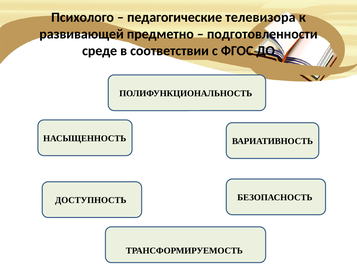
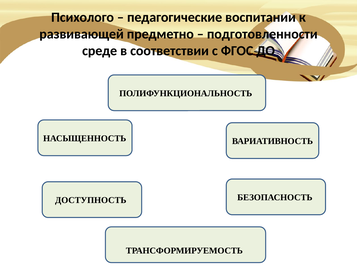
телевизора: телевизора -> воспитании
